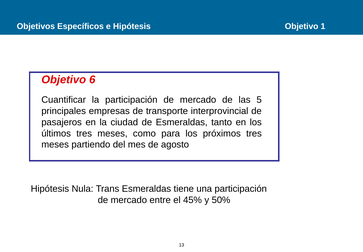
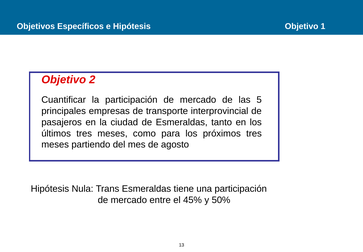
6: 6 -> 2
